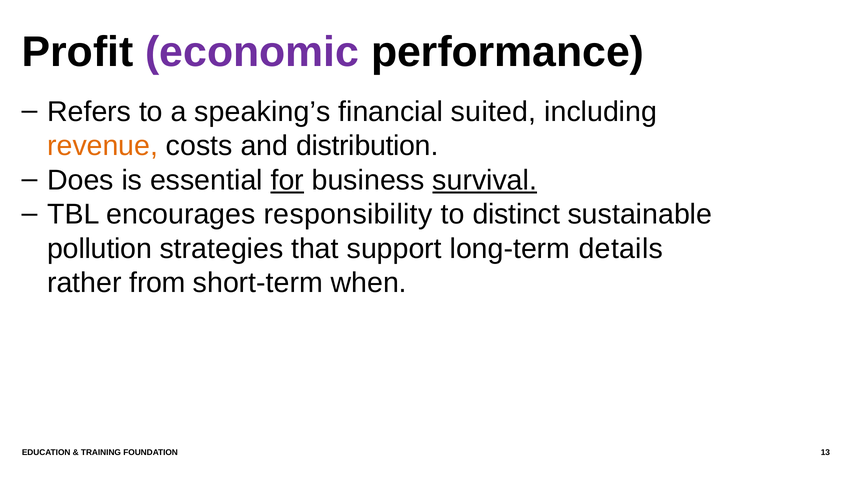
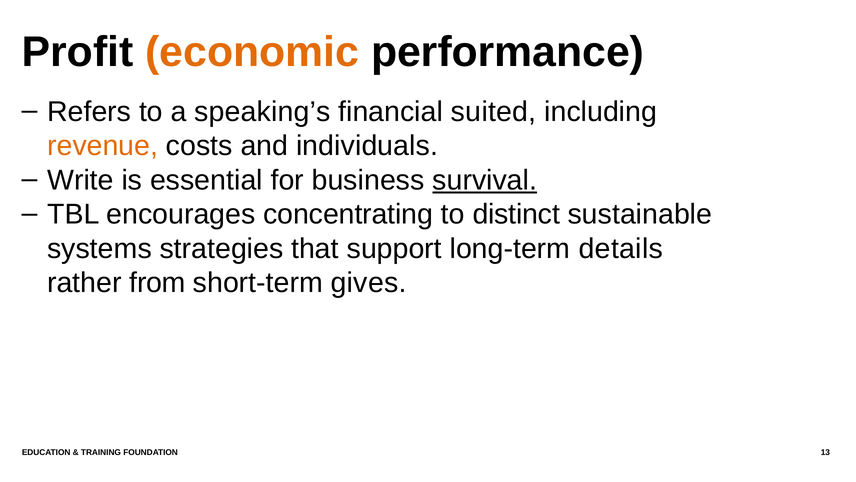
economic colour: purple -> orange
distribution: distribution -> individuals
Does: Does -> Write
for underline: present -> none
responsibility: responsibility -> concentrating
pollution: pollution -> systems
when: when -> gives
